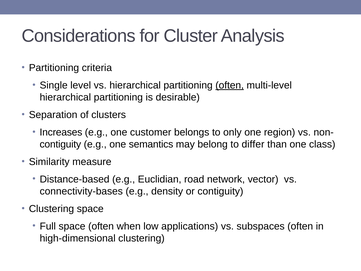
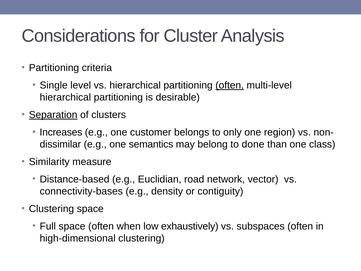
Separation underline: none -> present
contiguity at (60, 144): contiguity -> dissimilar
differ: differ -> done
applications: applications -> exhaustively
